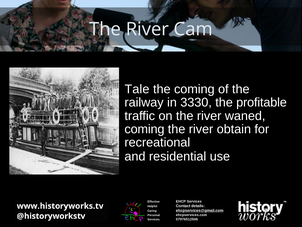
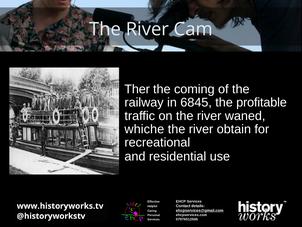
Tale: Tale -> Ther
3330: 3330 -> 6845
coming at (144, 129): coming -> whiche
